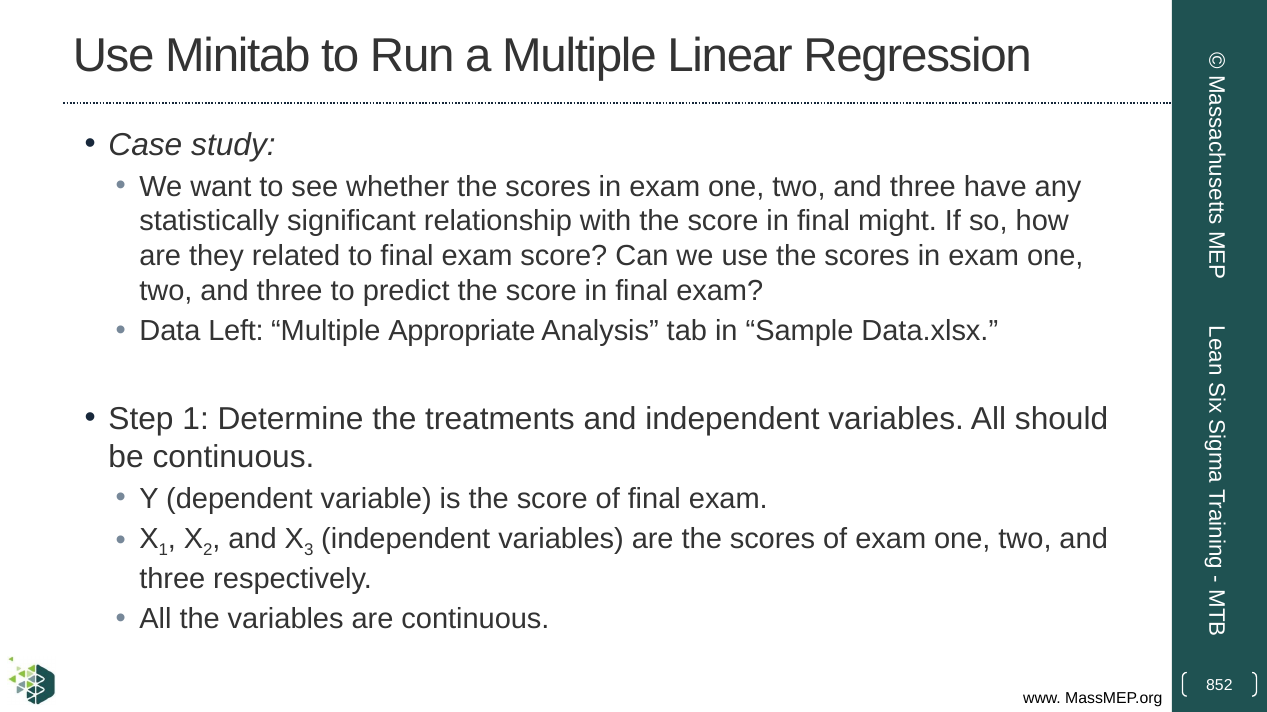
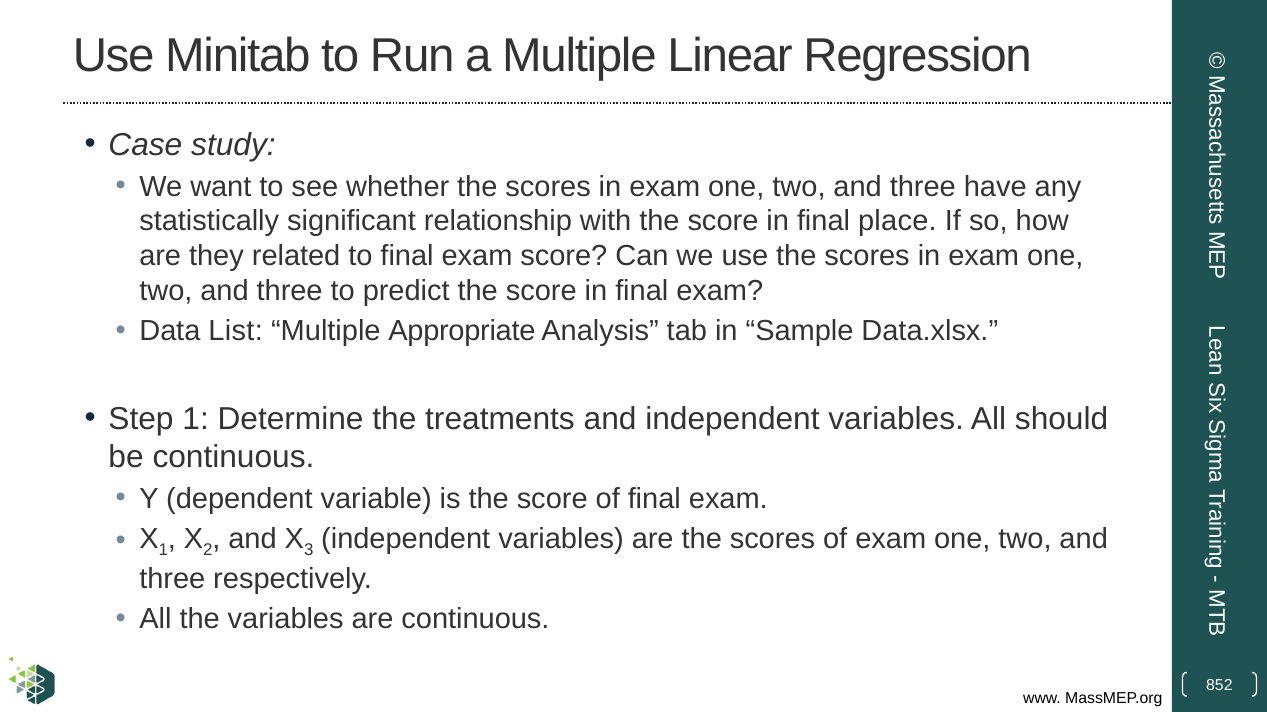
might: might -> place
Left: Left -> List
